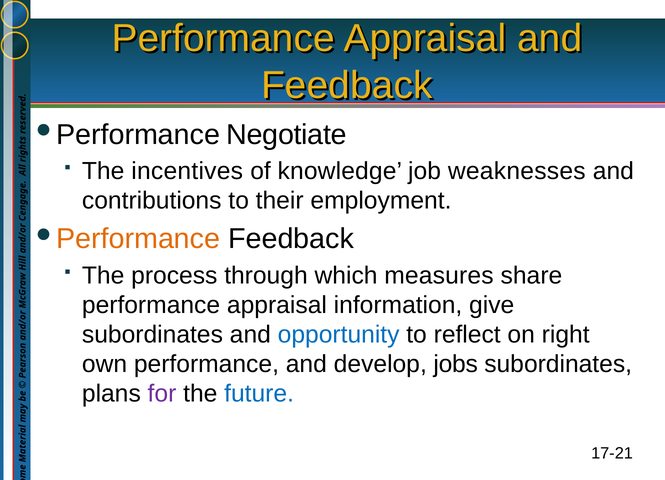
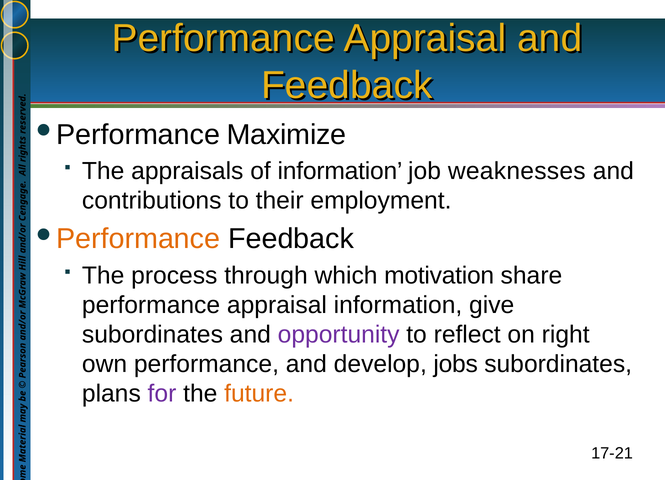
Negotiate: Negotiate -> Maximize
incentives: incentives -> appraisals
of knowledge: knowledge -> information
measures: measures -> motivation
opportunity colour: blue -> purple
future colour: blue -> orange
